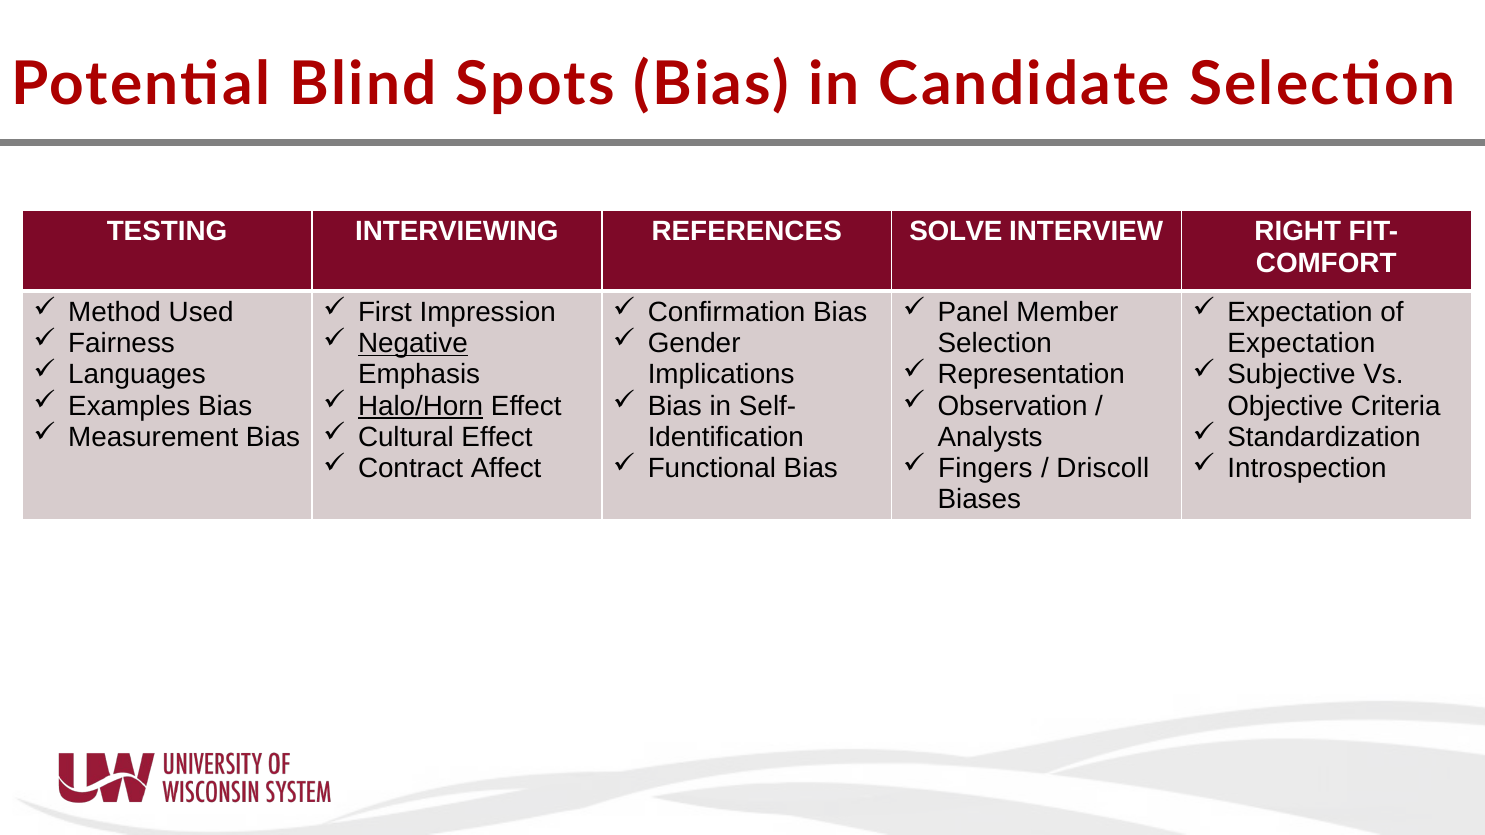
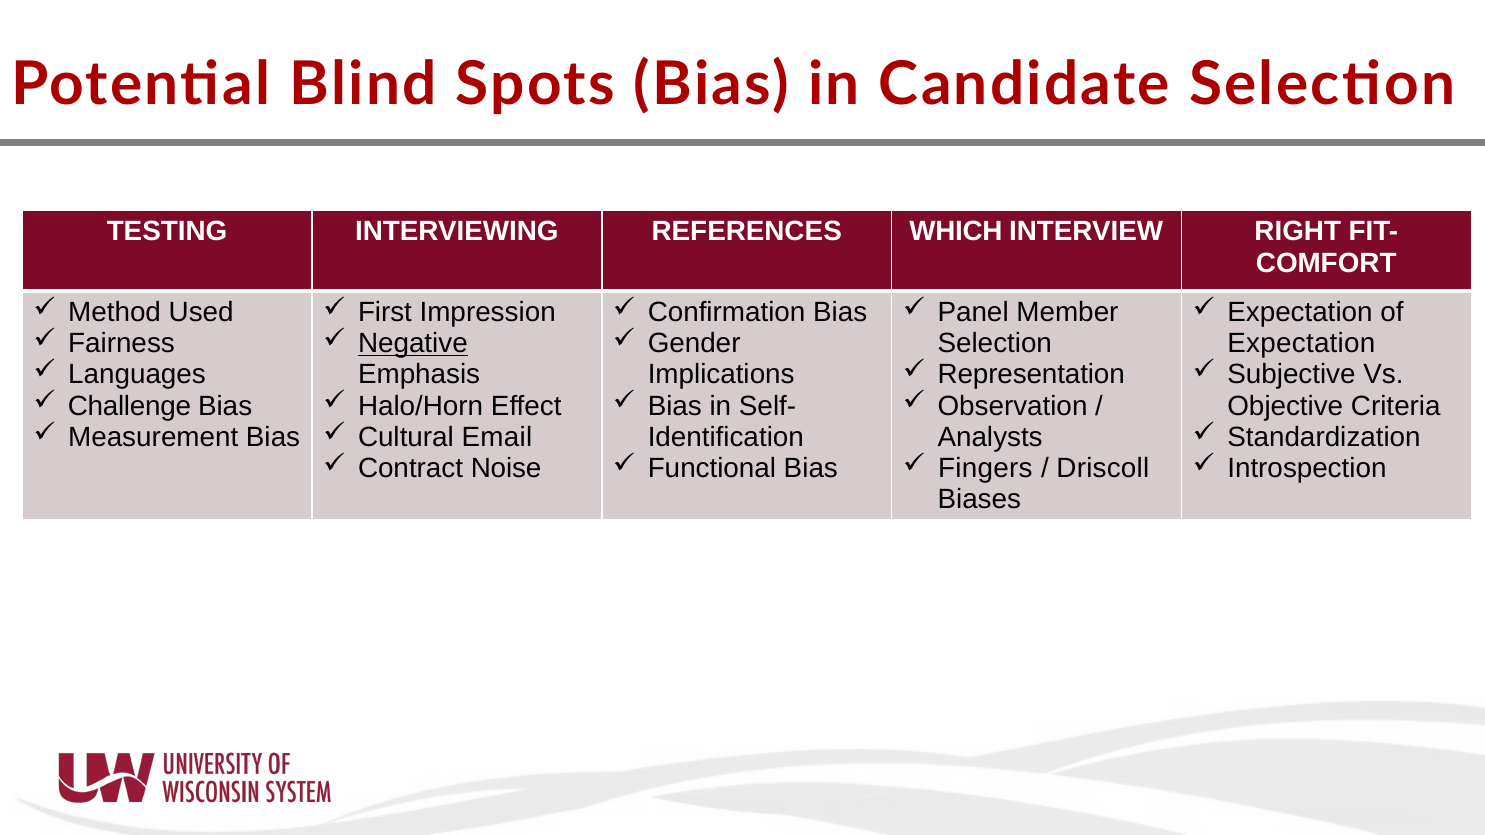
SOLVE: SOLVE -> WHICH
Examples: Examples -> Challenge
Halo/Horn underline: present -> none
Cultural Effect: Effect -> Email
Affect: Affect -> Noise
